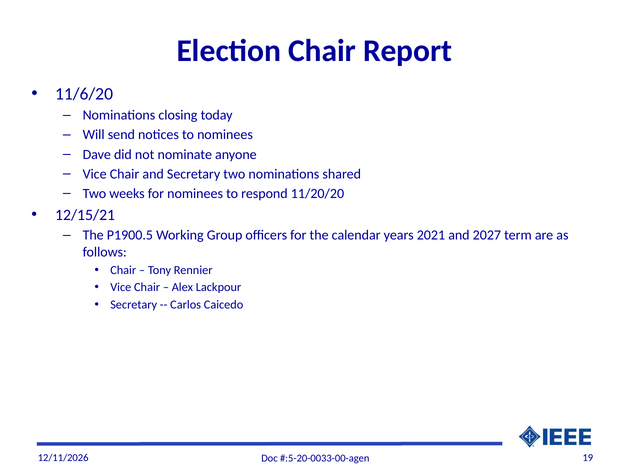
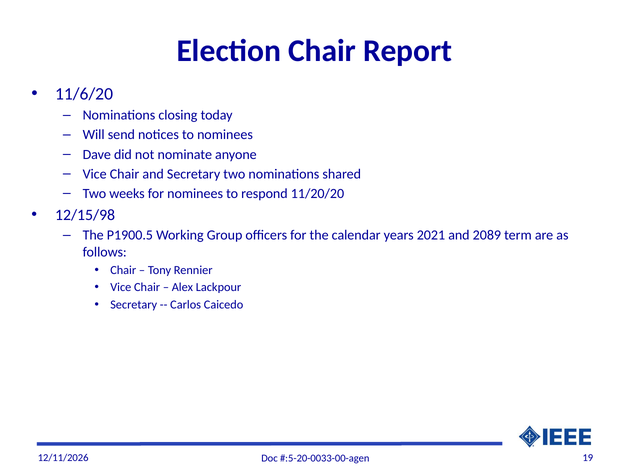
12/15/21: 12/15/21 -> 12/15/98
2027: 2027 -> 2089
